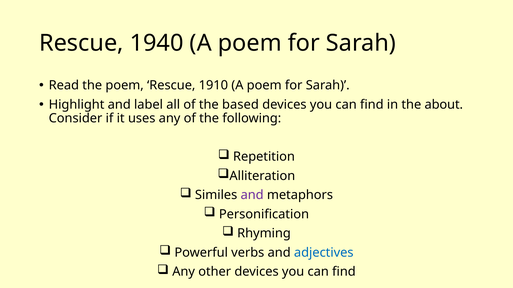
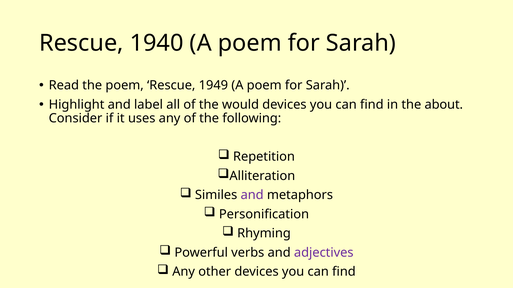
1910: 1910 -> 1949
based: based -> would
adjectives colour: blue -> purple
